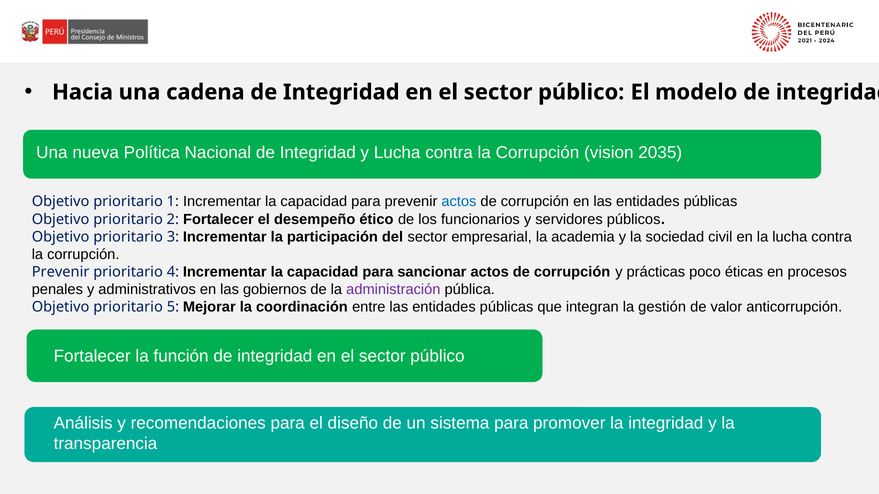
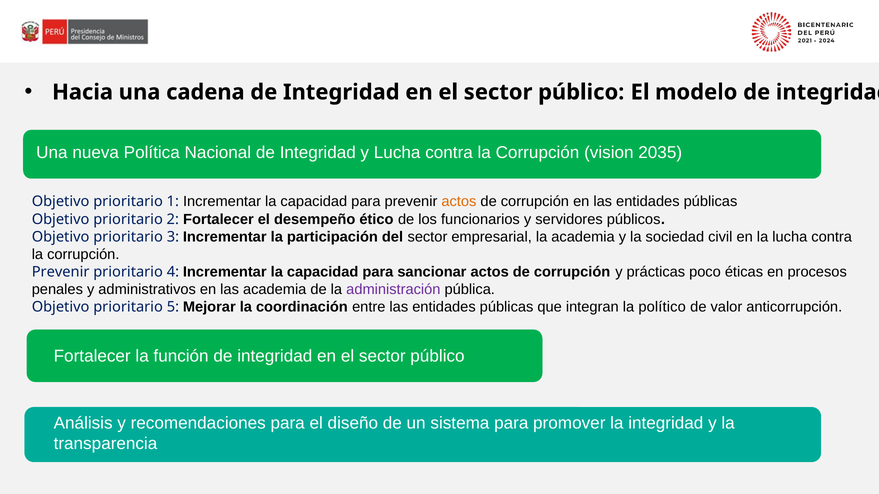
actos at (459, 202) colour: blue -> orange
las gobiernos: gobiernos -> academia
gestión: gestión -> político
